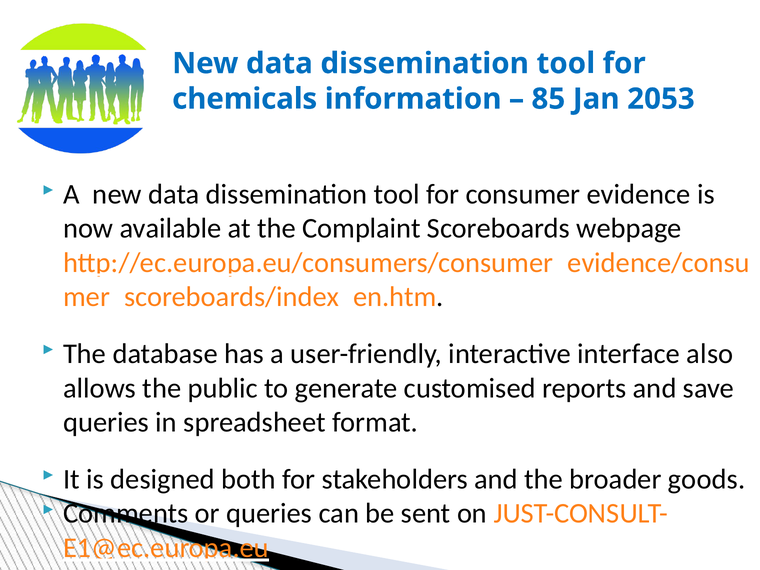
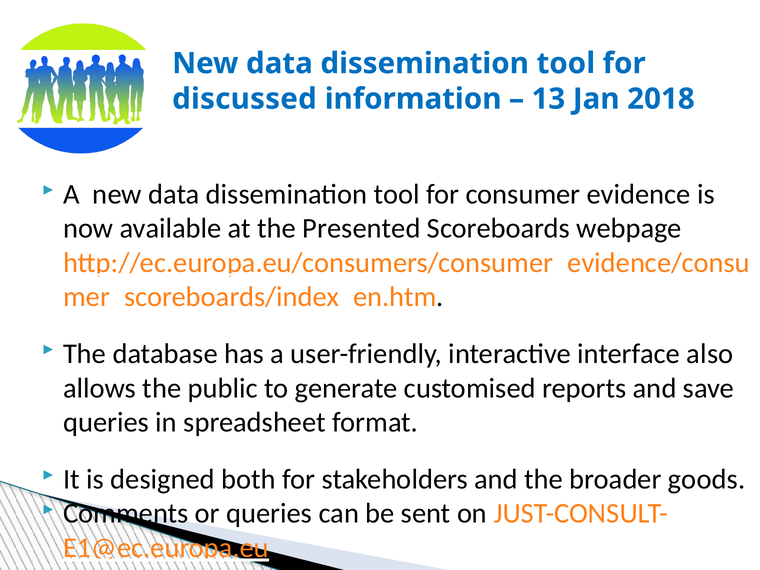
chemicals: chemicals -> discussed
85: 85 -> 13
2053: 2053 -> 2018
Complaint: Complaint -> Presented
